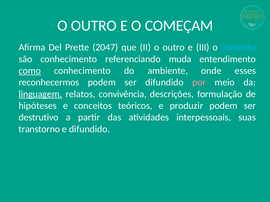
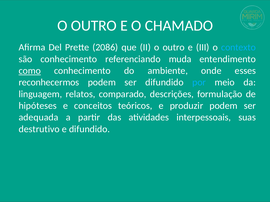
COMEÇAM: COMEÇAM -> CHAMADO
2047: 2047 -> 2086
por colour: pink -> light blue
linguagem underline: present -> none
convivência: convivência -> comparado
destrutivo: destrutivo -> adequada
transtorno: transtorno -> destrutivo
